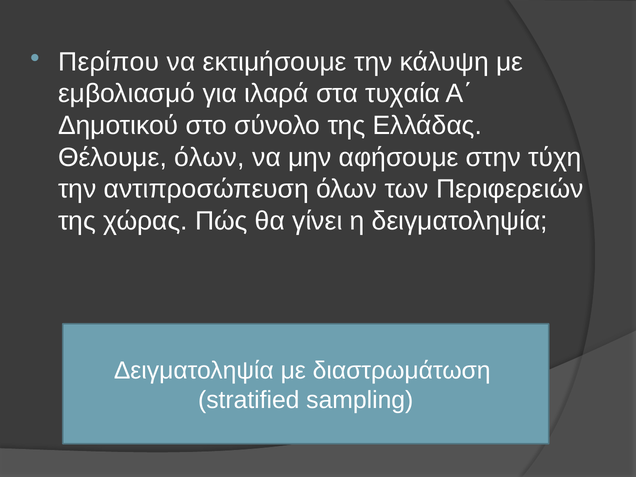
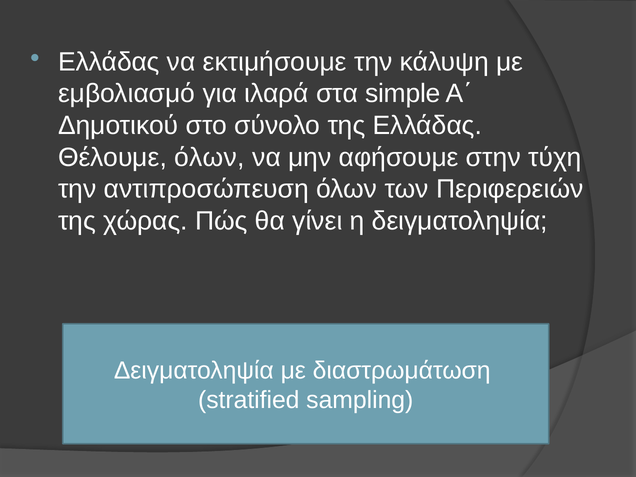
Περίπου at (109, 62): Περίπου -> Ελλάδας
τυχαία: τυχαία -> simple
